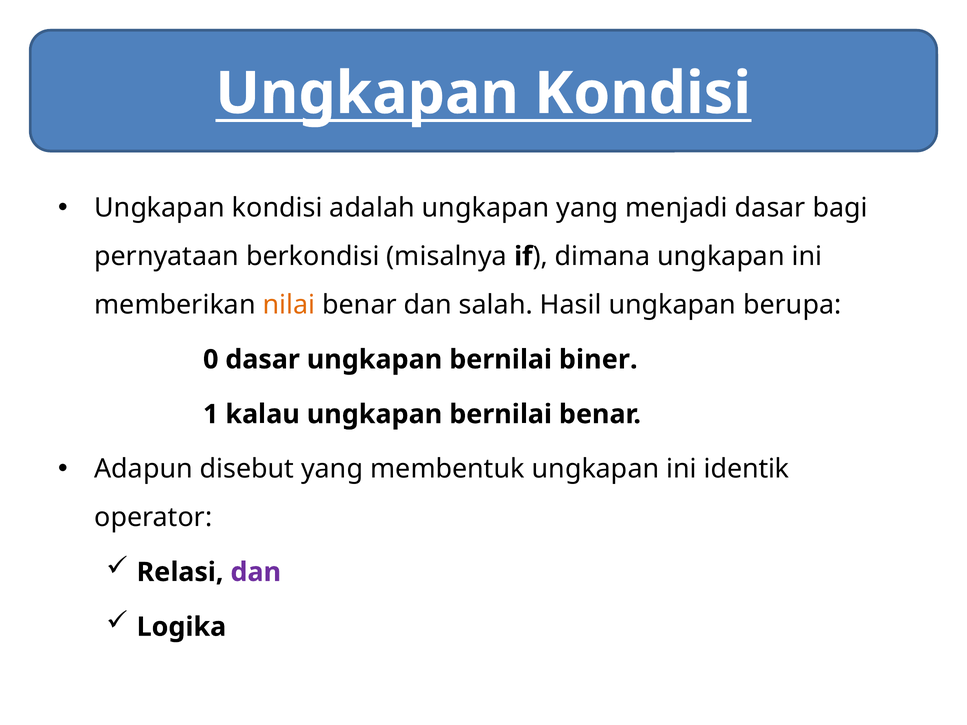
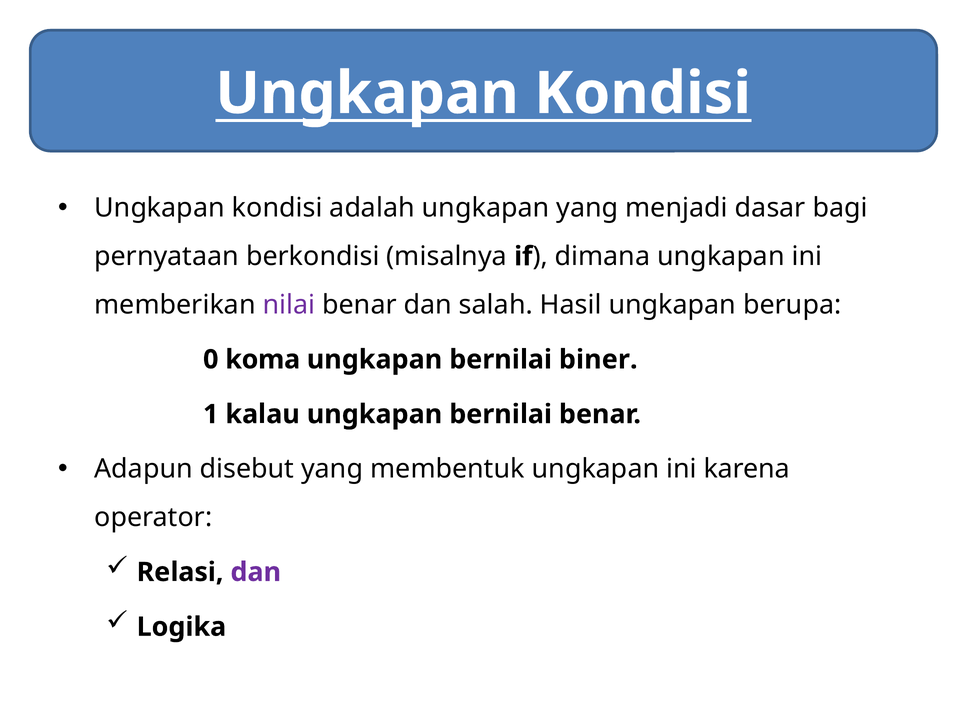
nilai colour: orange -> purple
0 dasar: dasar -> koma
identik: identik -> karena
